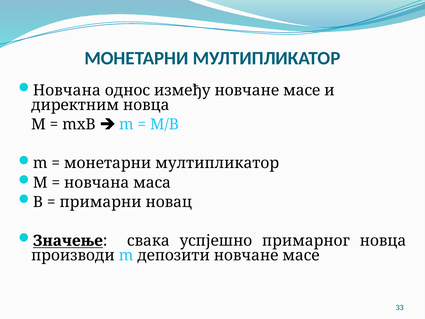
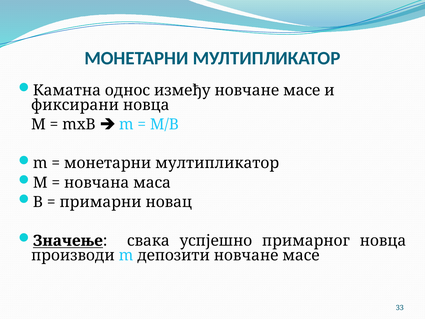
Новчана at (67, 90): Новчана -> Каматна
директним: директним -> фиксирани
